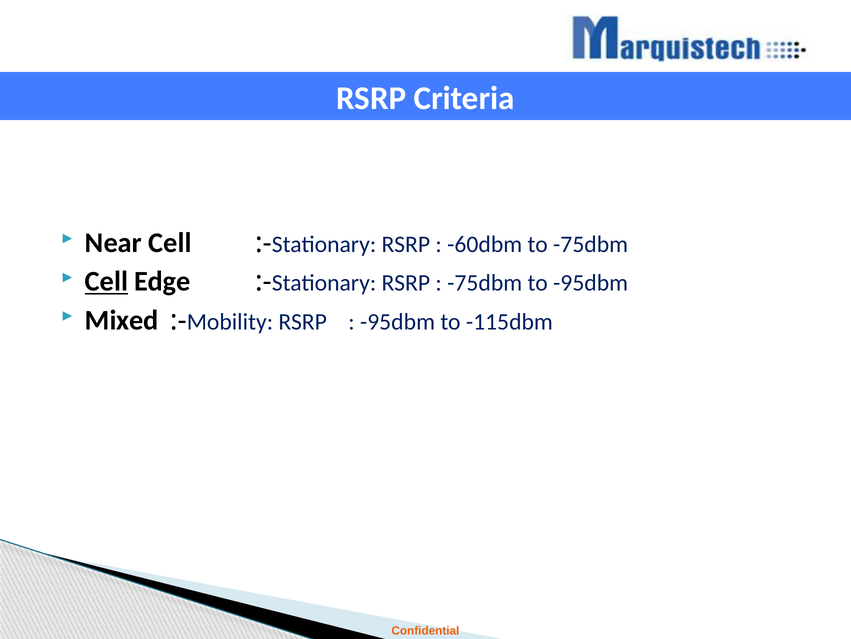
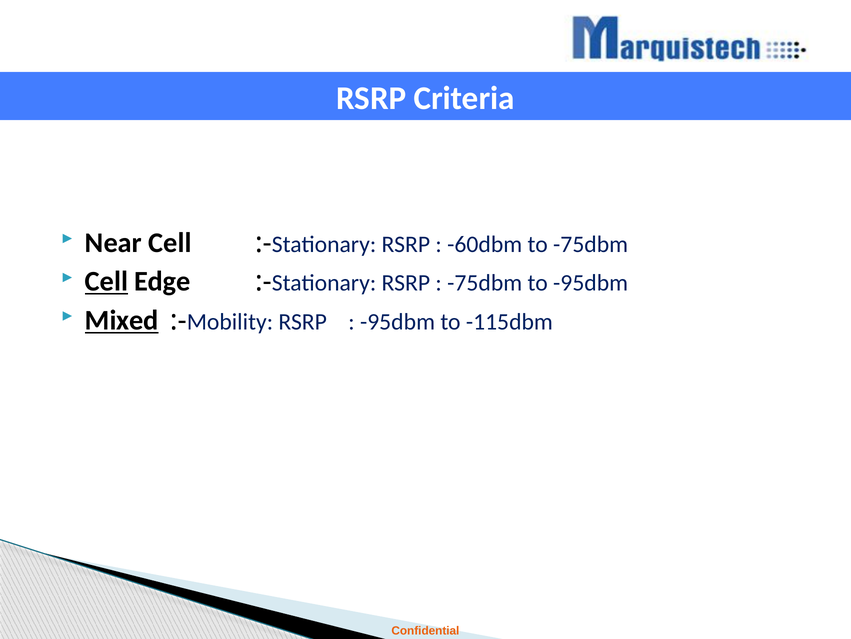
Mixed underline: none -> present
